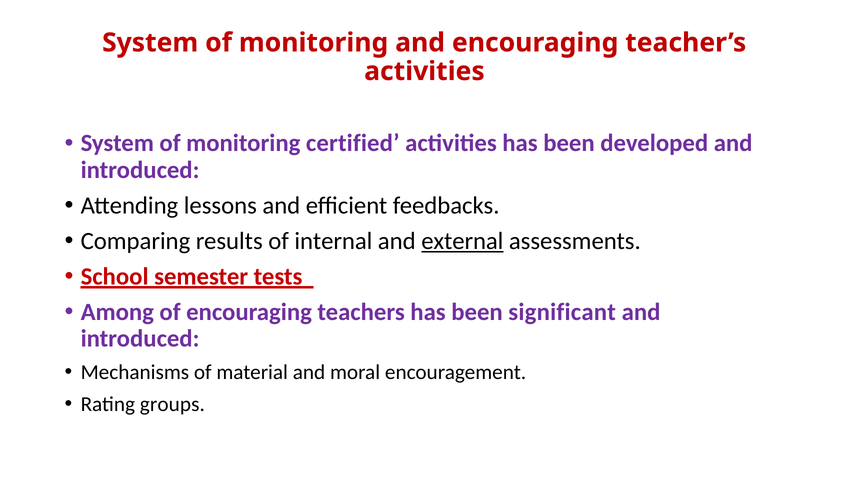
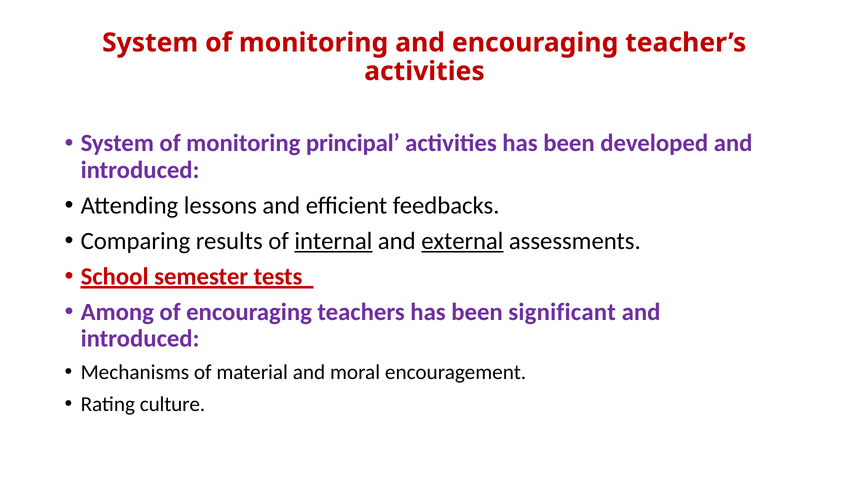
certified: certified -> principal
internal underline: none -> present
groups: groups -> culture
